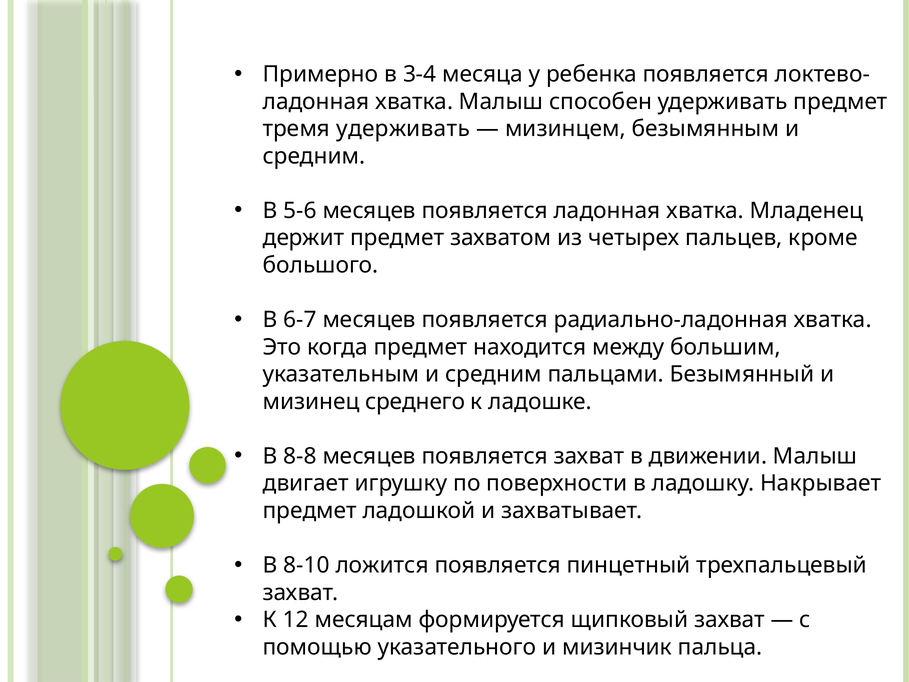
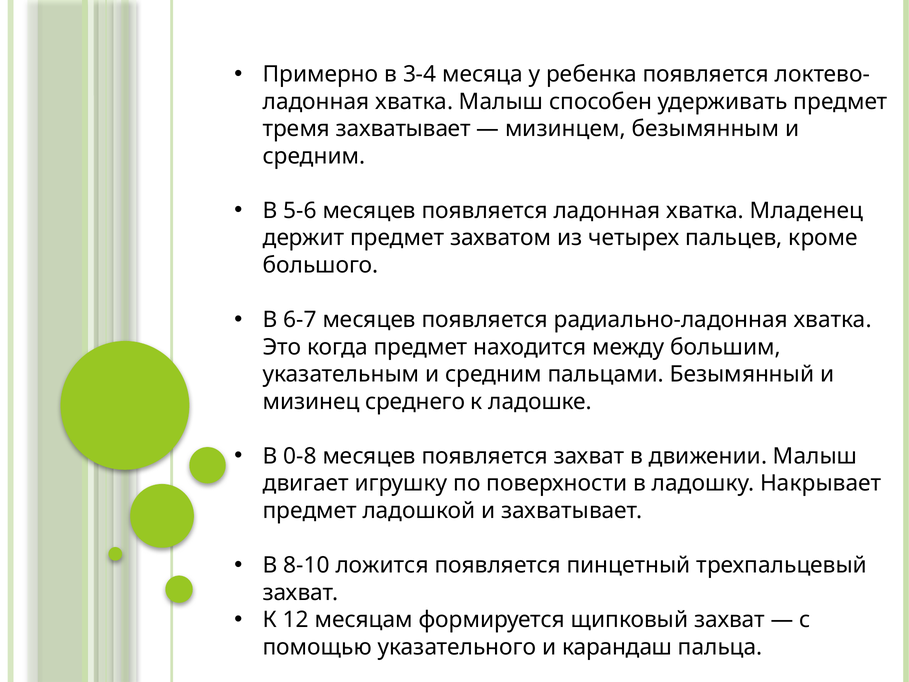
тремя удерживать: удерживать -> захватывает
8-8: 8-8 -> 0-8
мизинчик: мизинчик -> карандаш
